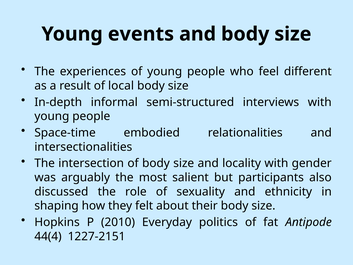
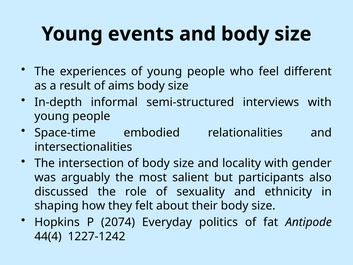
local: local -> aims
2010: 2010 -> 2074
1227-2151: 1227-2151 -> 1227-1242
